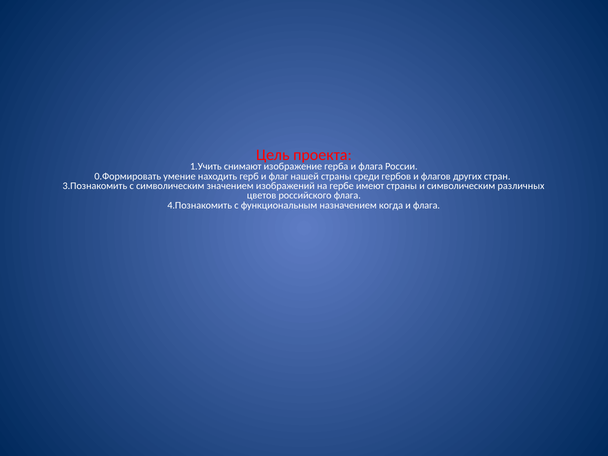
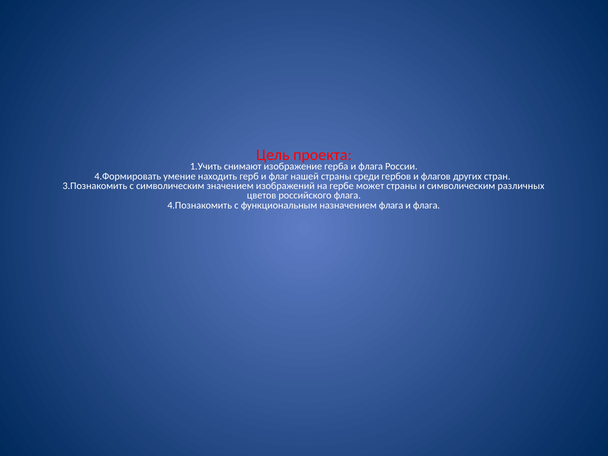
0.Формировать: 0.Формировать -> 4.Формировать
имеют: имеют -> может
назначением когда: когда -> флага
